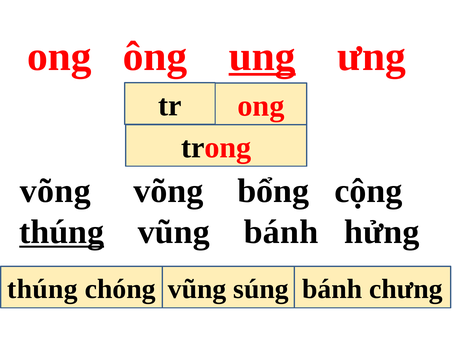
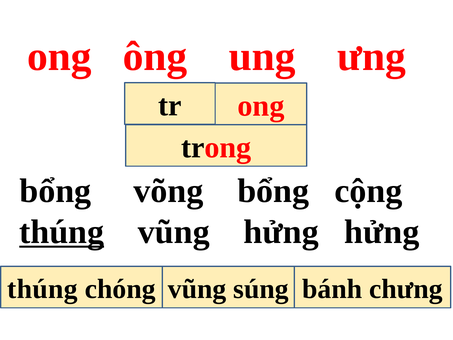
ung underline: present -> none
võng at (55, 191): võng -> bổng
vũng bánh: bánh -> hửng
